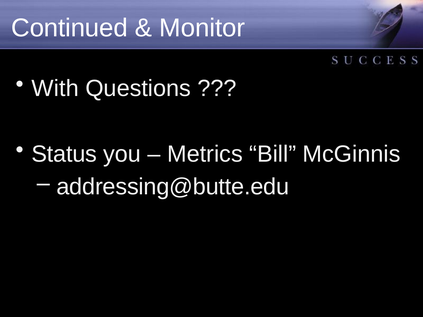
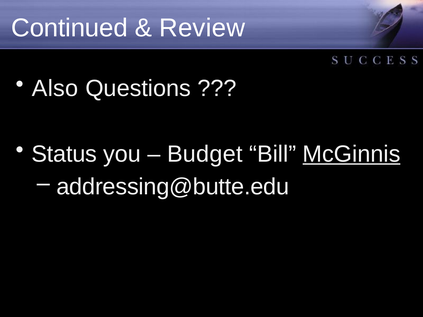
Monitor: Monitor -> Review
With: With -> Also
Metrics: Metrics -> Budget
McGinnis underline: none -> present
